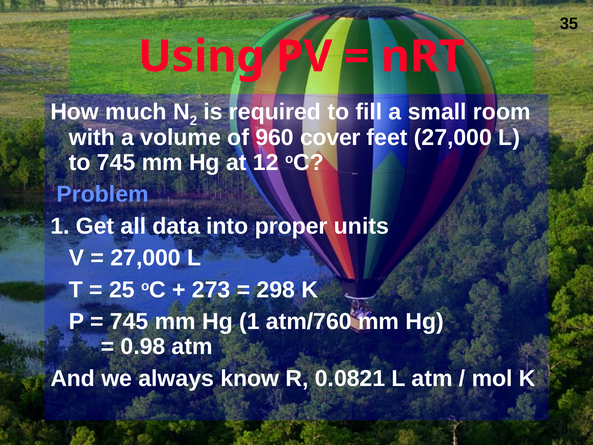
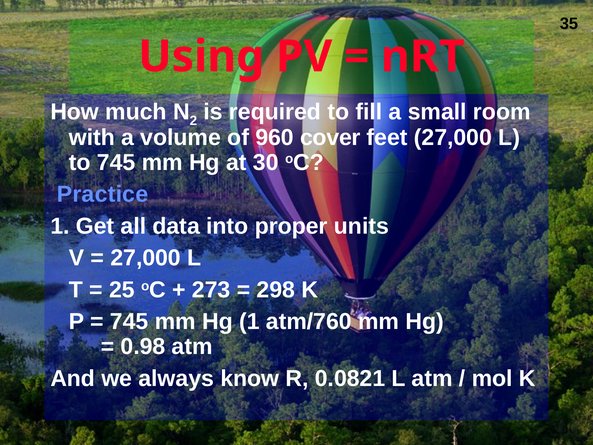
12: 12 -> 30
Problem: Problem -> Practice
